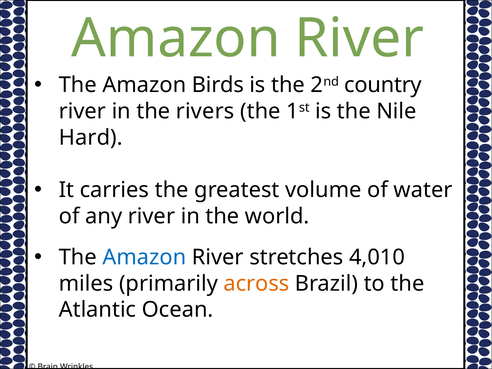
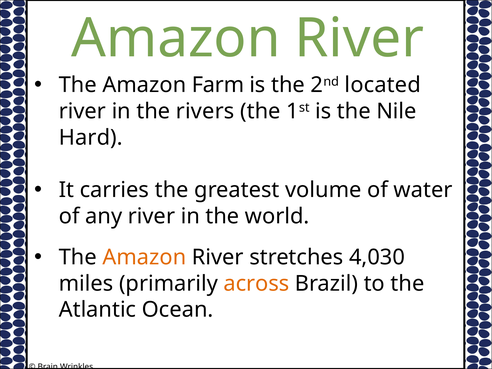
Birds: Birds -> Farm
country: country -> located
Amazon at (144, 257) colour: blue -> orange
4,010: 4,010 -> 4,030
